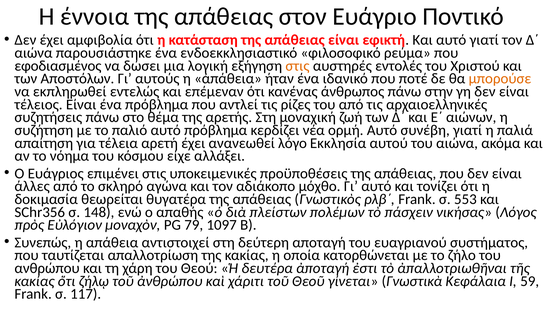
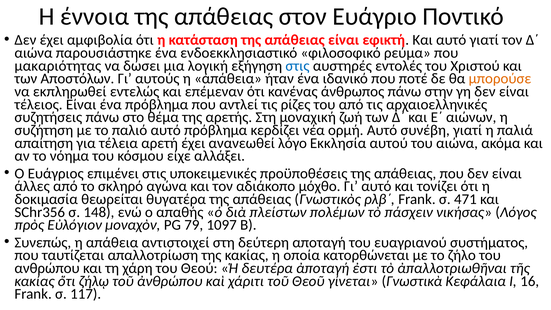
εφοδιασμένος: εφοδιασμένος -> μακαριότητας
στις at (297, 66) colour: orange -> blue
553: 553 -> 471
59: 59 -> 16
